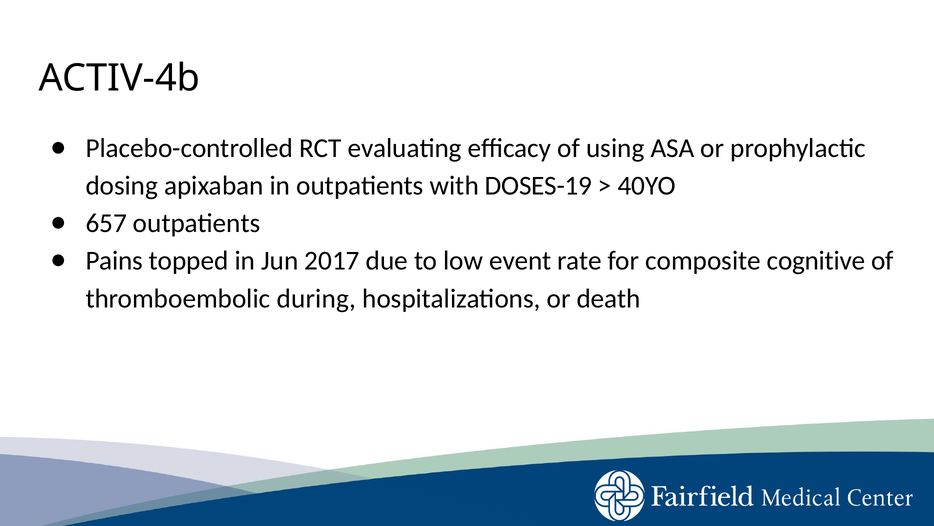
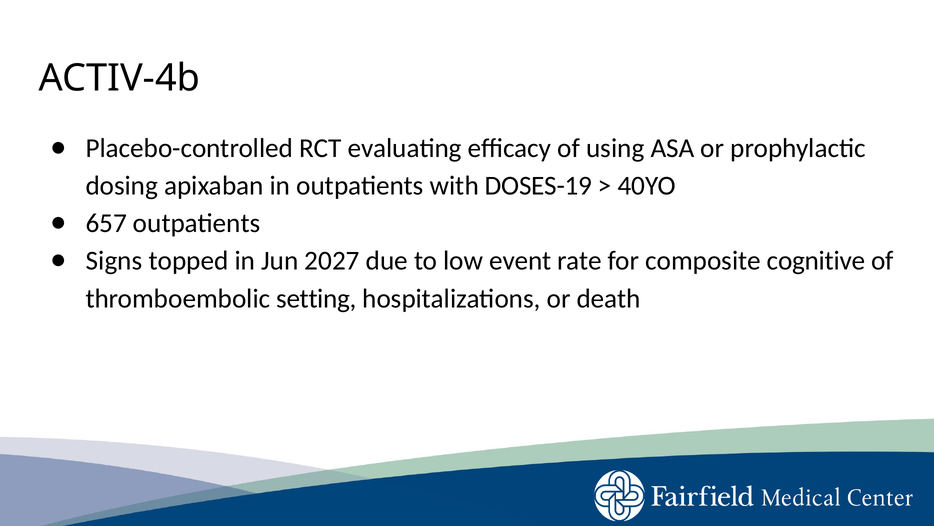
Pains: Pains -> Signs
2017: 2017 -> 2027
during: during -> setting
